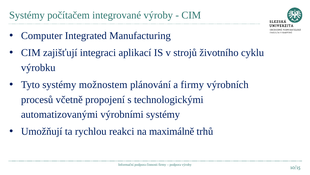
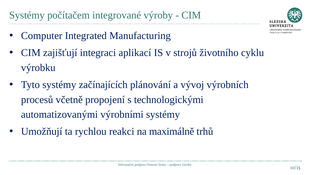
možnostem: možnostem -> začínajících
a firmy: firmy -> vývoj
